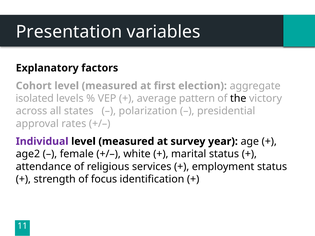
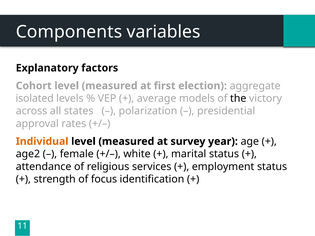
Presentation: Presentation -> Components
pattern: pattern -> models
Individual colour: purple -> orange
